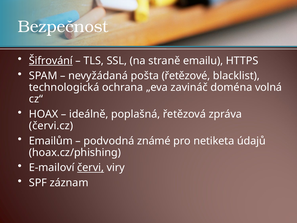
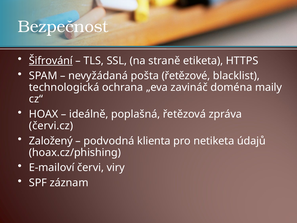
emailu: emailu -> etiketa
volná: volná -> maily
Emailům: Emailům -> Založený
známé: známé -> klienta
červi underline: present -> none
